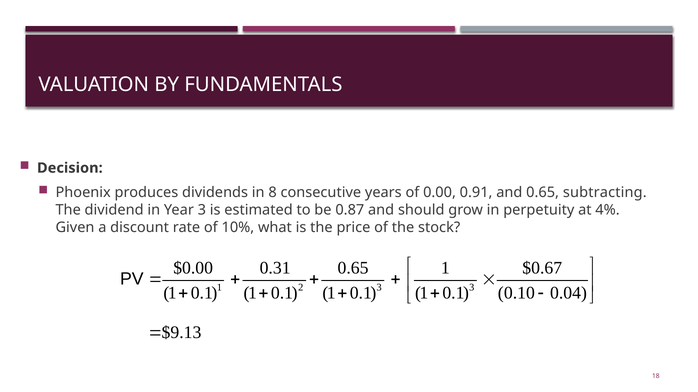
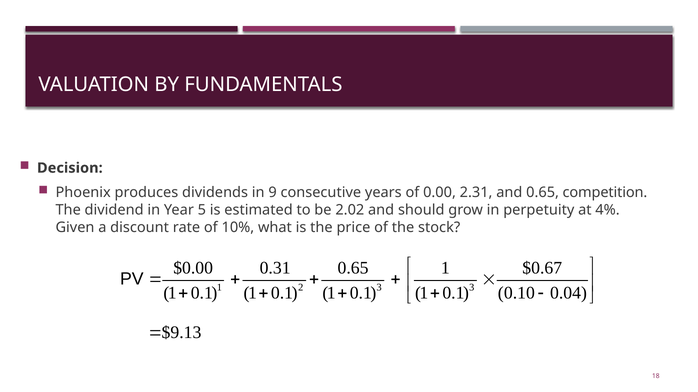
8: 8 -> 9
0.91: 0.91 -> 2.31
subtracting: subtracting -> competition
Year 3: 3 -> 5
0.87: 0.87 -> 2.02
